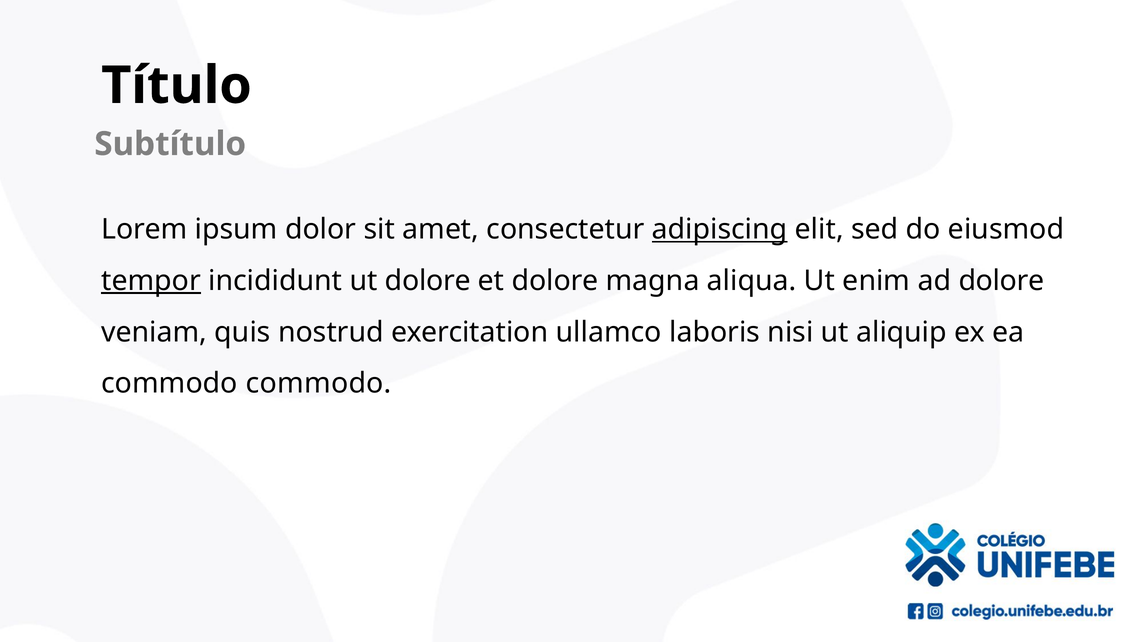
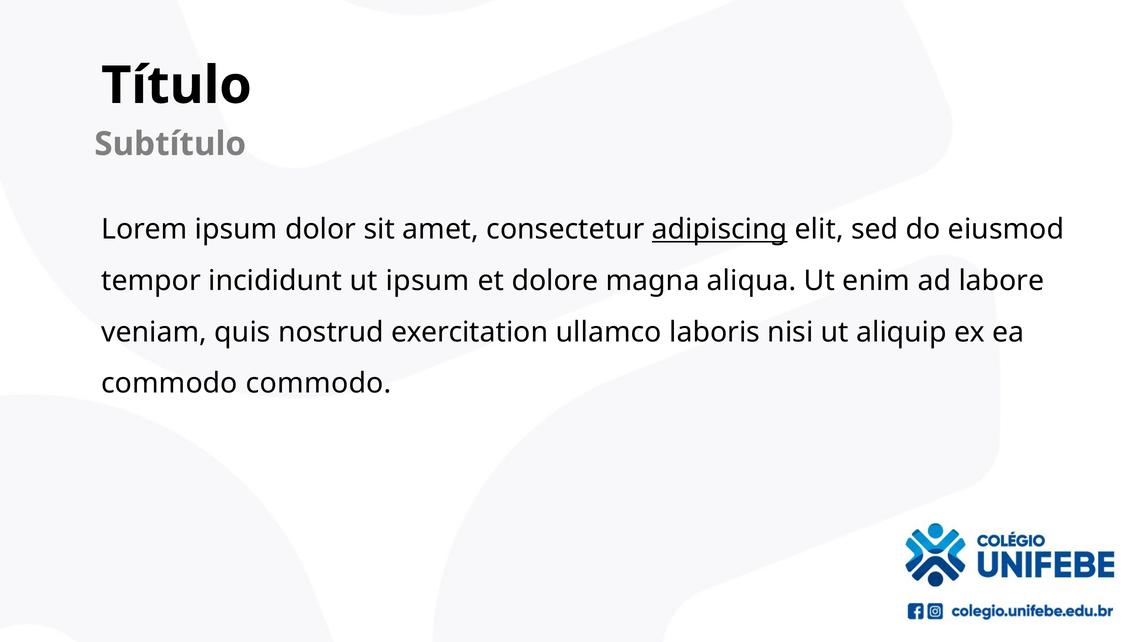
tempor underline: present -> none
ut dolore: dolore -> ipsum
ad dolore: dolore -> labore
